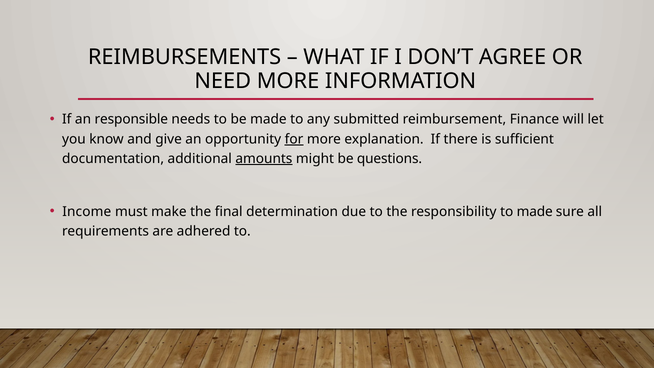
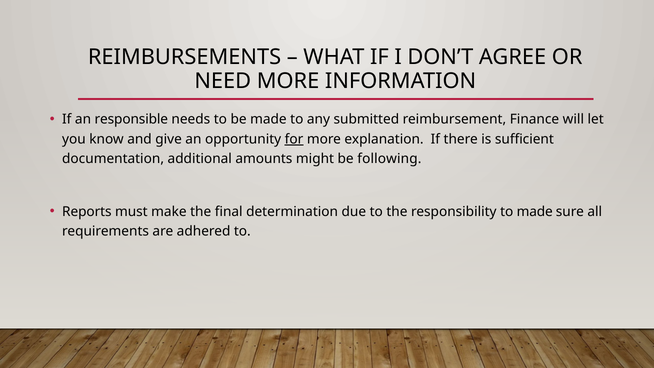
amounts underline: present -> none
questions: questions -> following
Income: Income -> Reports
